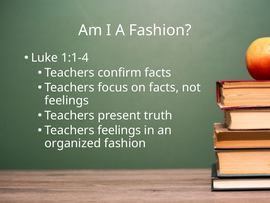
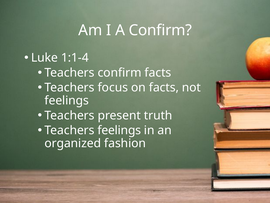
A Fashion: Fashion -> Confirm
